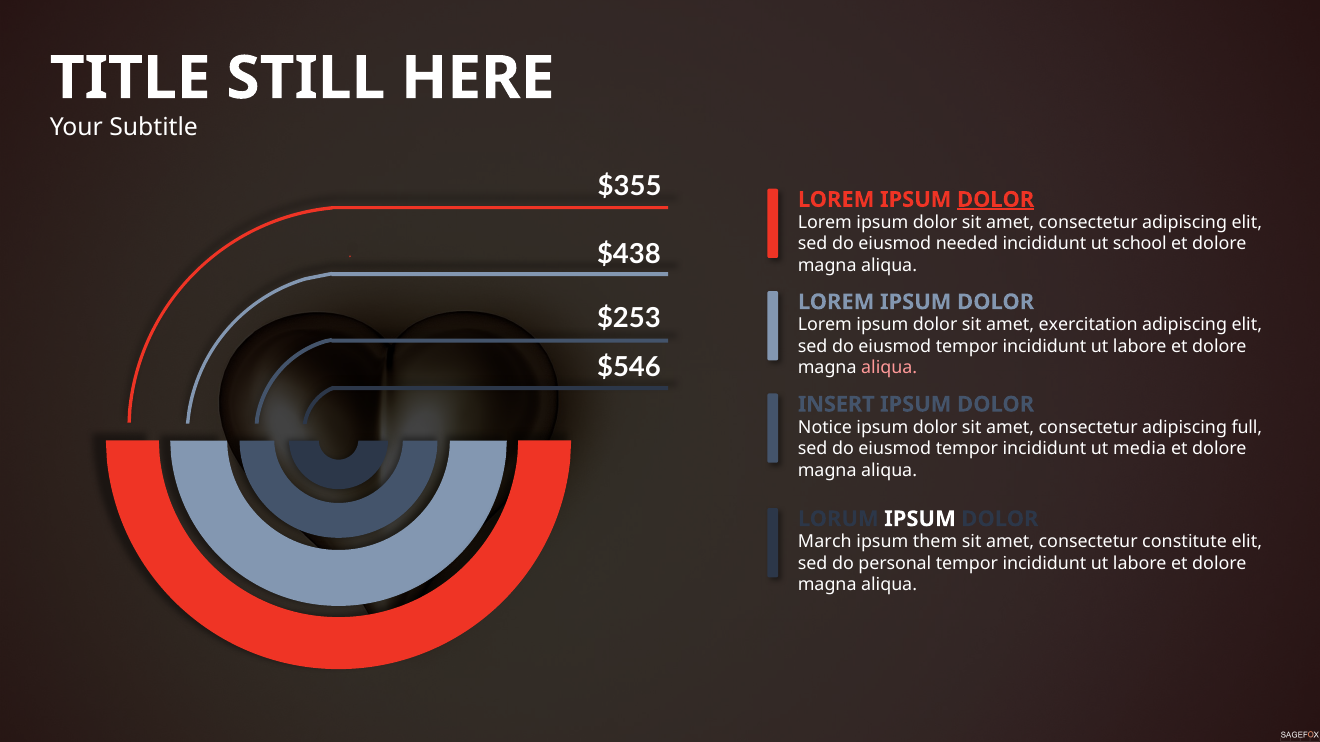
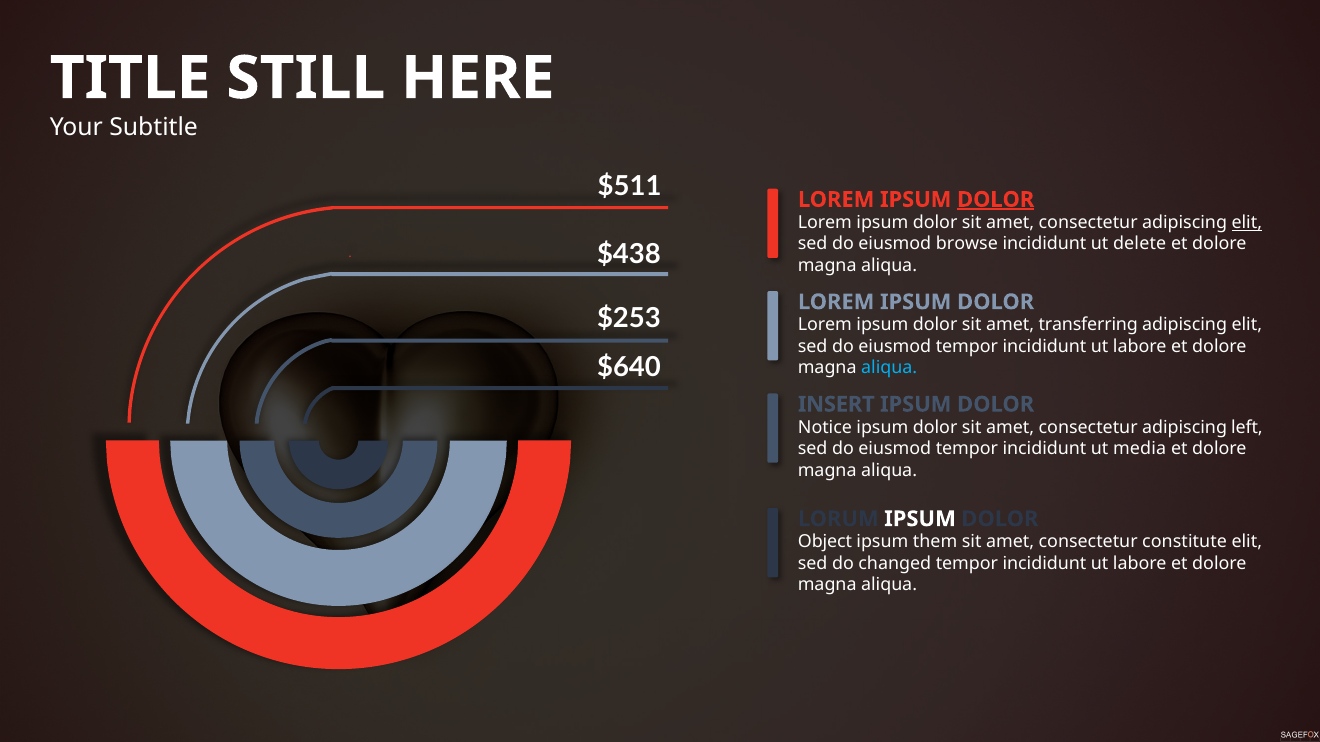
$355: $355 -> $511
elit at (1247, 223) underline: none -> present
needed: needed -> browse
school: school -> delete
exercitation: exercitation -> transferring
$546: $546 -> $640
aliqua at (889, 368) colour: pink -> light blue
full: full -> left
March: March -> Object
personal: personal -> changed
